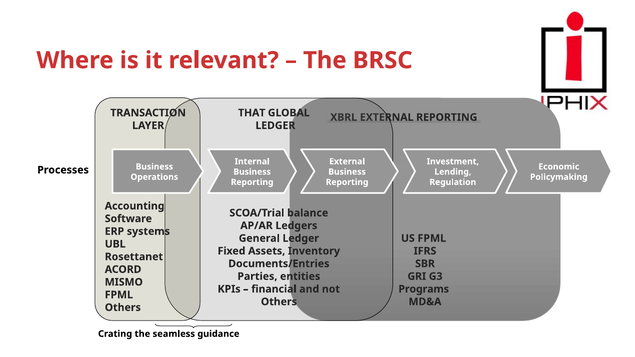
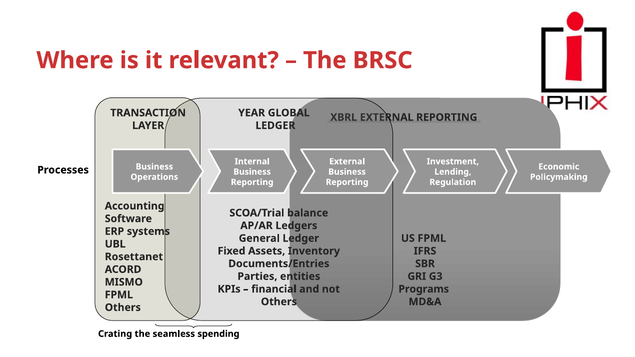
THAT: THAT -> YEAR
guidance: guidance -> spending
